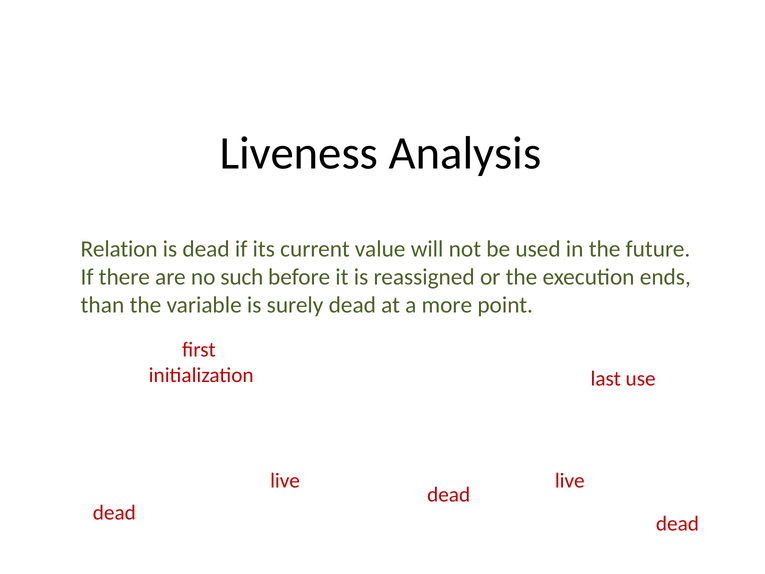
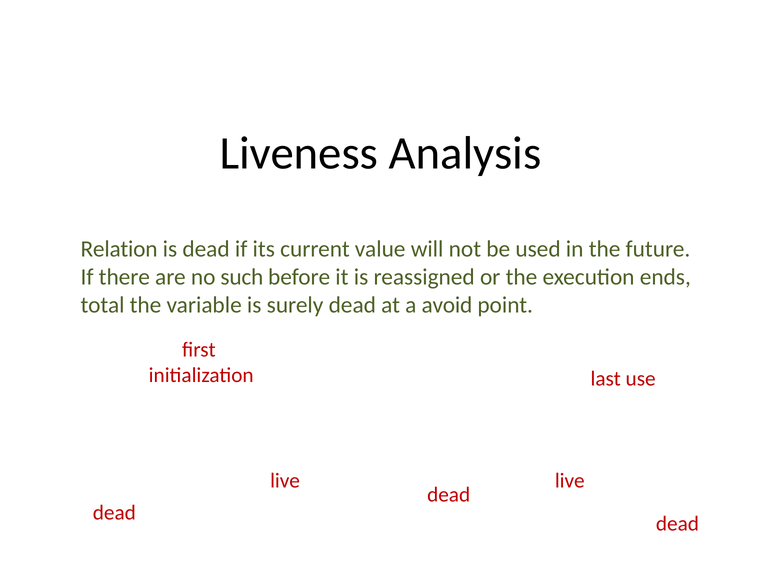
than: than -> total
more: more -> avoid
